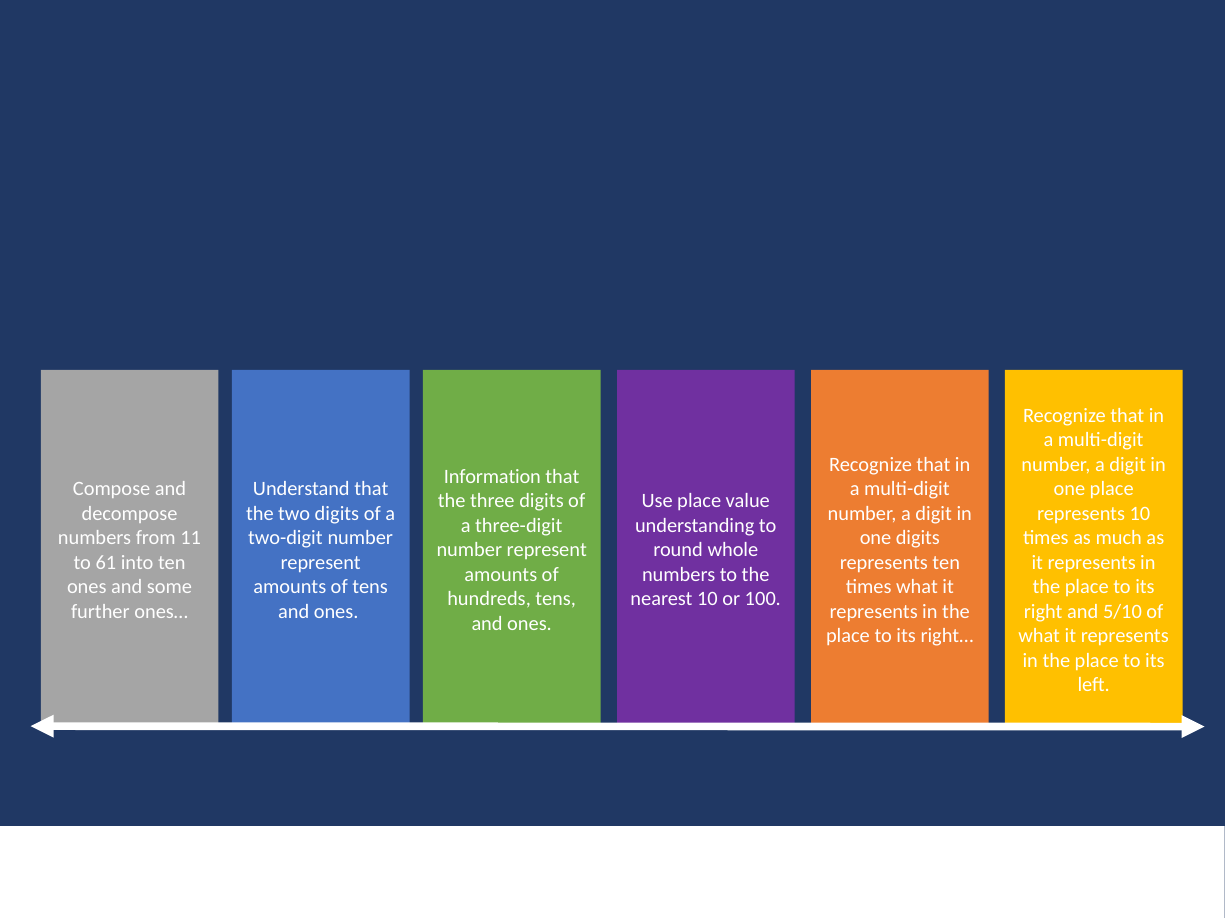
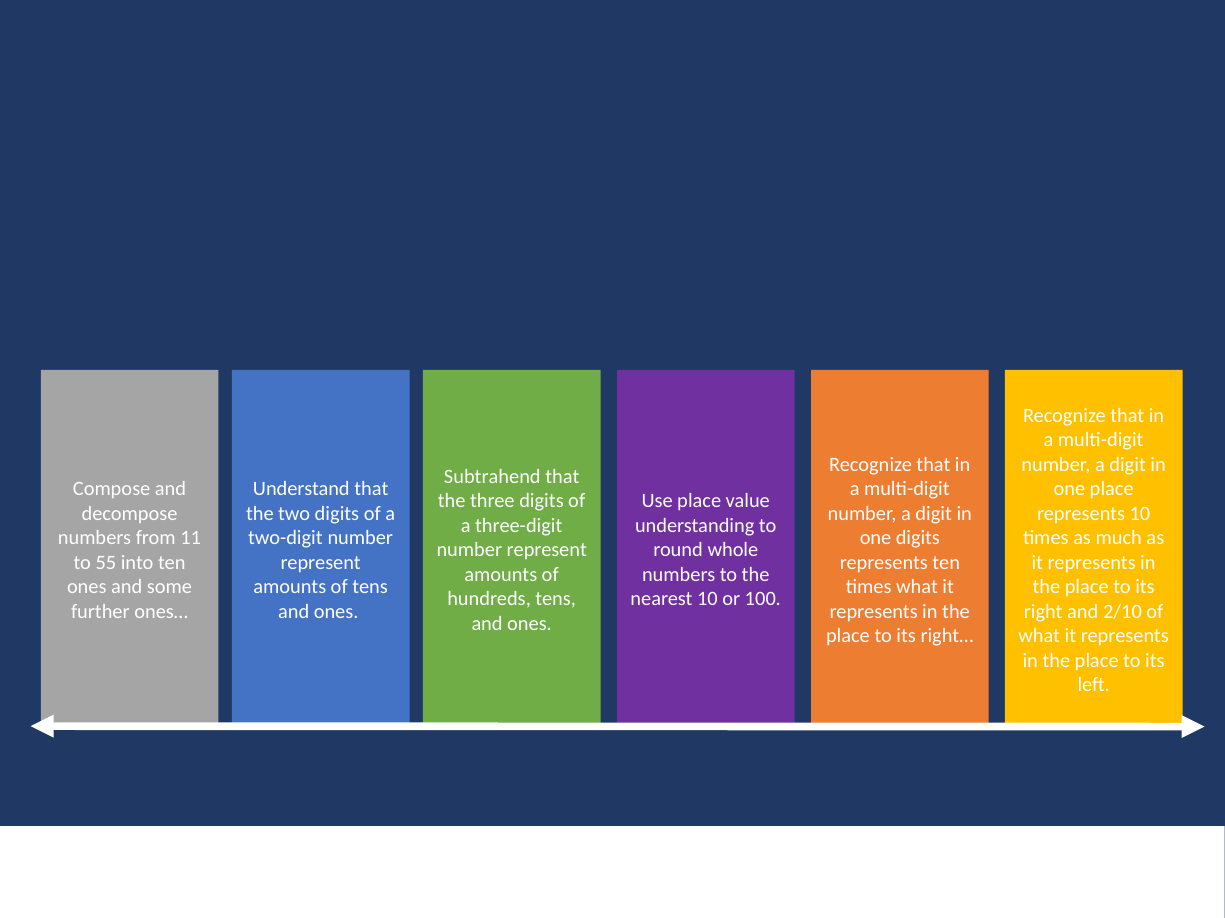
Information: Information -> Subtrahend
61: 61 -> 55
5/10: 5/10 -> 2/10
